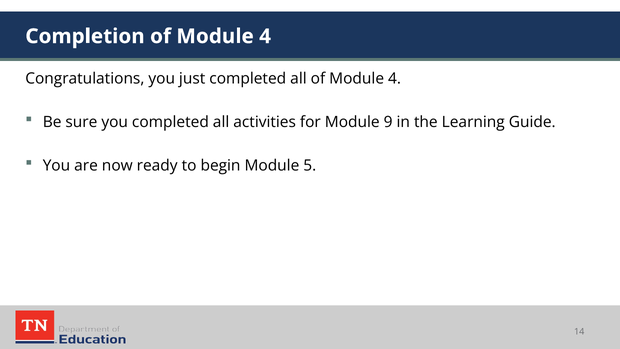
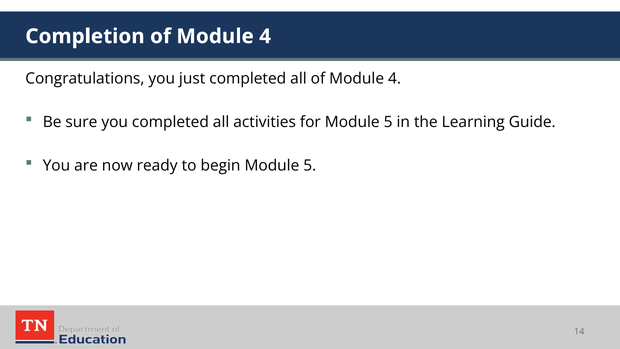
for Module 9: 9 -> 5
